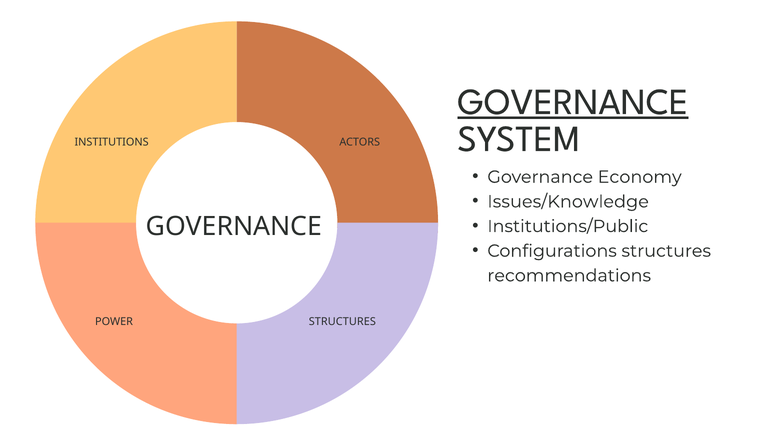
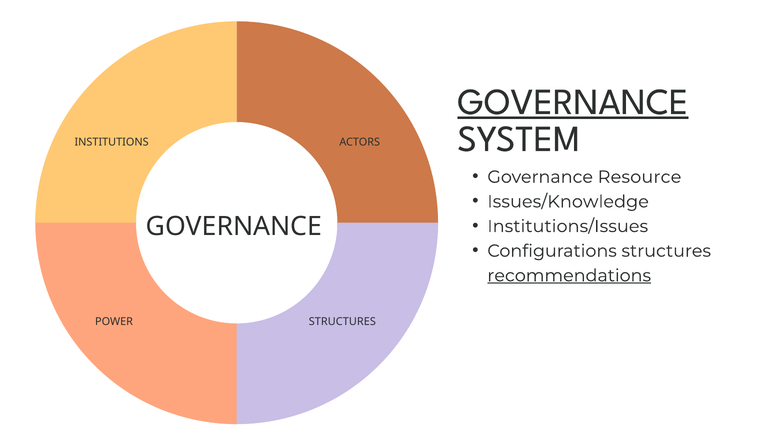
Economy: Economy -> Resource
Institutions/Public: Institutions/Public -> Institutions/Issues
recommendations underline: none -> present
